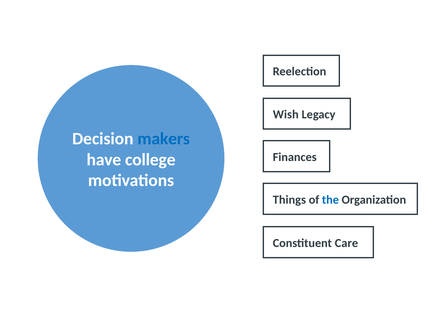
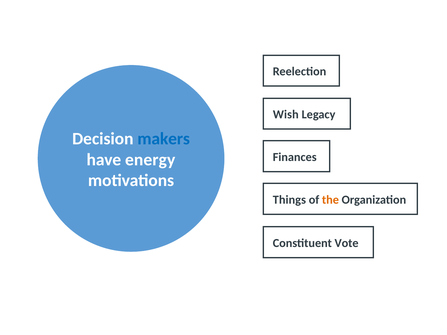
college: college -> energy
the colour: blue -> orange
Care: Care -> Vote
